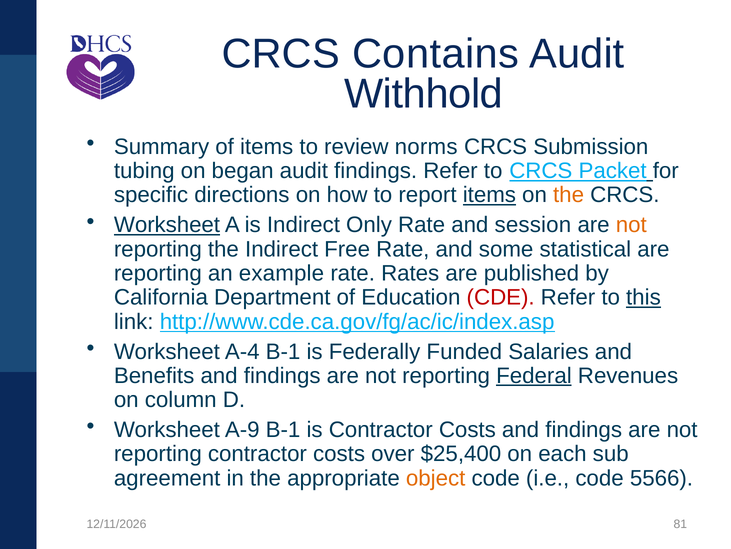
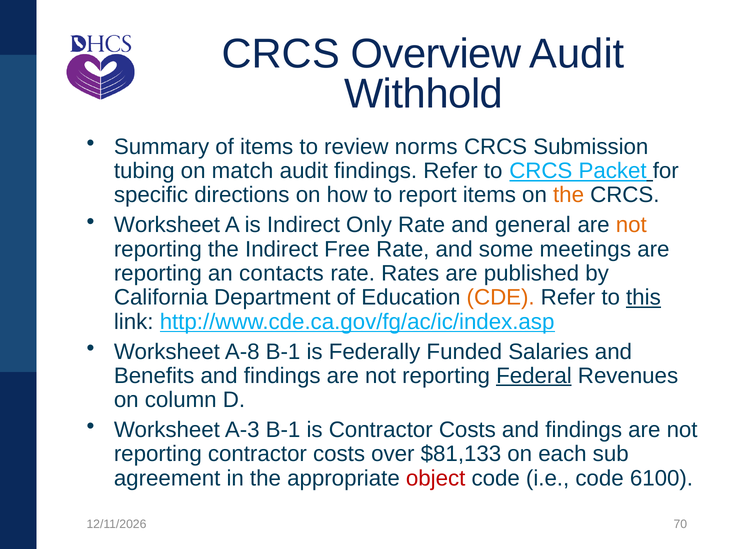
Contains: Contains -> Overview
began: began -> match
items at (489, 195) underline: present -> none
Worksheet at (167, 225) underline: present -> none
session: session -> general
statistical: statistical -> meetings
example: example -> contacts
CDE colour: red -> orange
A-4: A-4 -> A-8
A-9: A-9 -> A-3
$25,400: $25,400 -> $81,133
object colour: orange -> red
5566: 5566 -> 6100
81: 81 -> 70
